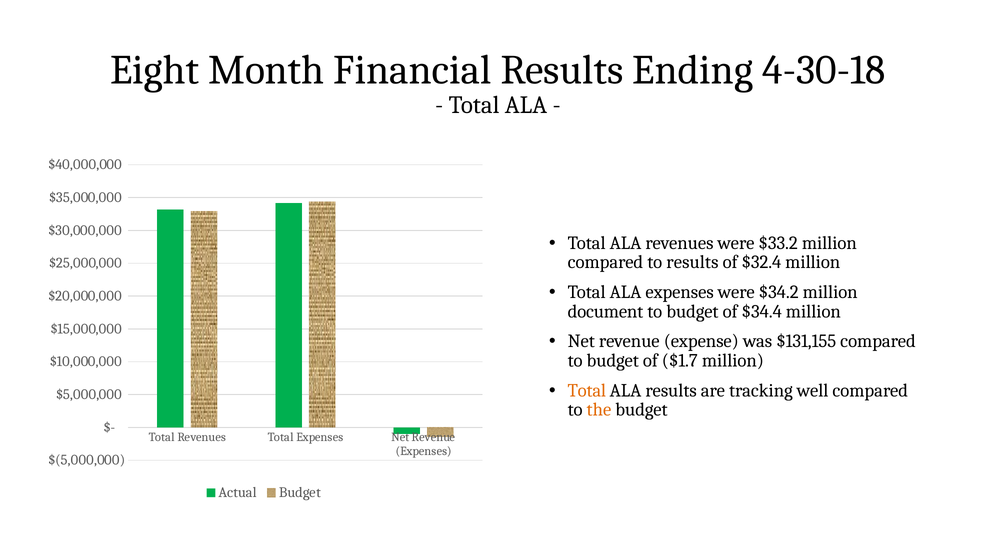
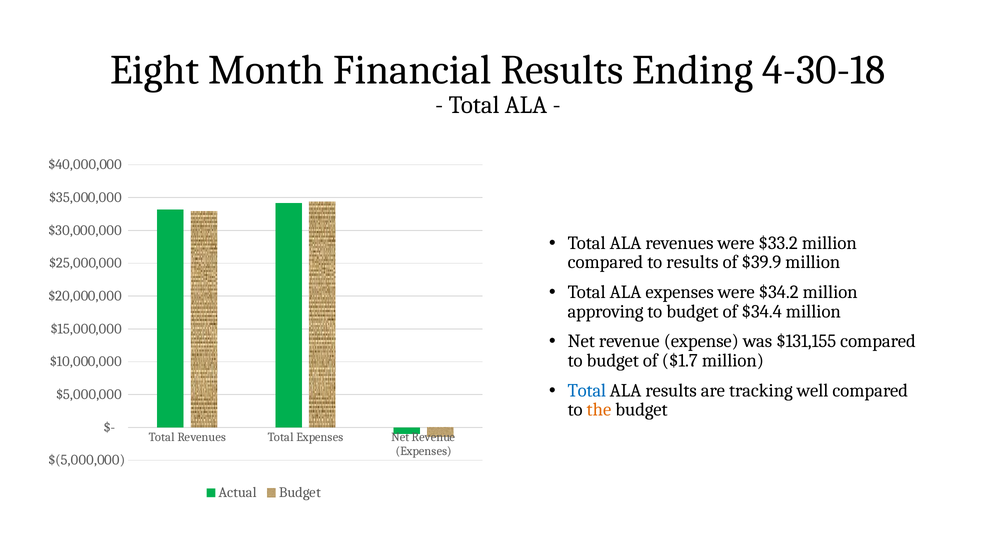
$32.4: $32.4 -> $39.9
document: document -> approving
Total at (587, 391) colour: orange -> blue
